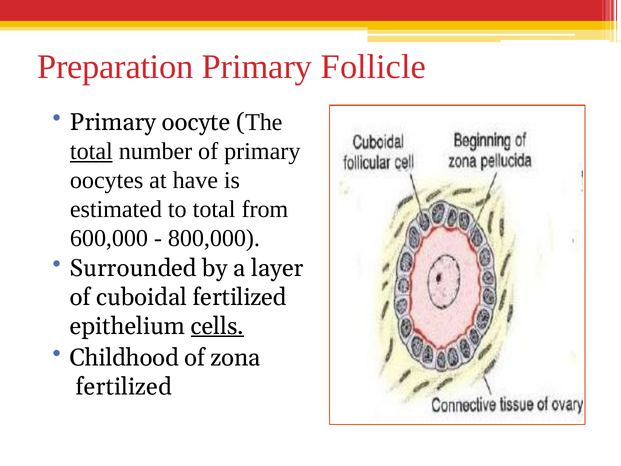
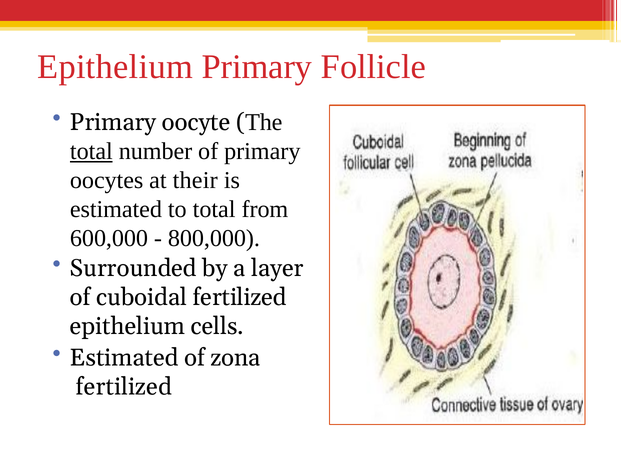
Preparation at (115, 67): Preparation -> Epithelium
have: have -> their
cells underline: present -> none
Childhood at (124, 358): Childhood -> Estimated
